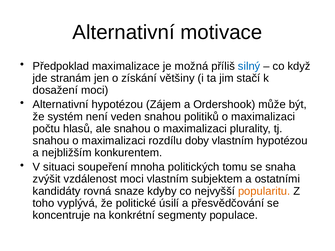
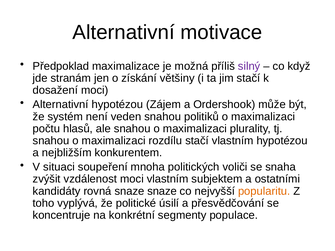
silný colour: blue -> purple
rozdílu doby: doby -> stačí
tomu: tomu -> voliči
snaze kdyby: kdyby -> snaze
